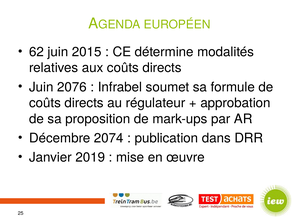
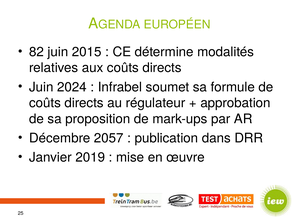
62: 62 -> 82
2076: 2076 -> 2024
2074: 2074 -> 2057
